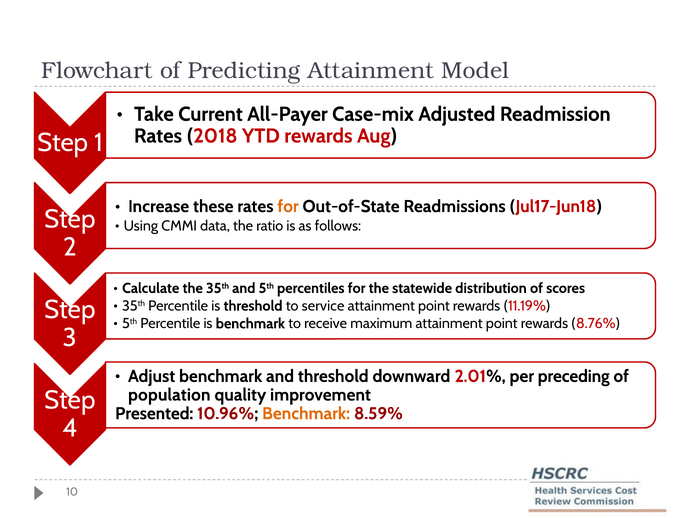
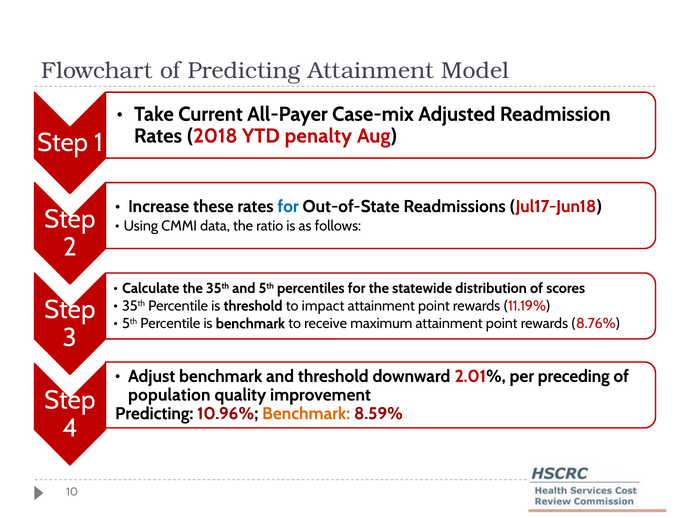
YTD rewards: rewards -> penalty
for at (288, 206) colour: orange -> blue
service: service -> impact
Presented at (154, 413): Presented -> Predicting
